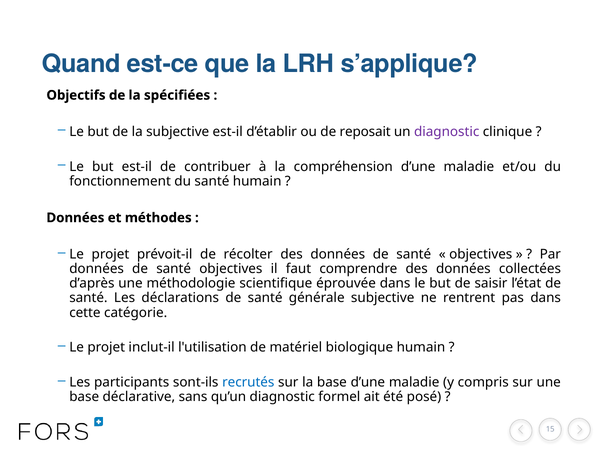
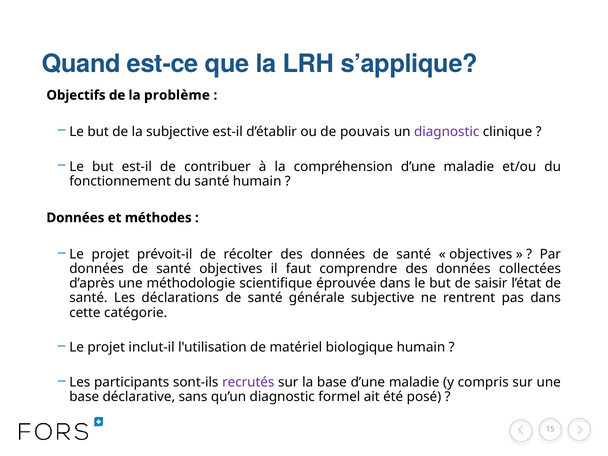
spécifiées: spécifiées -> problème
reposait: reposait -> pouvais
recrutés colour: blue -> purple
